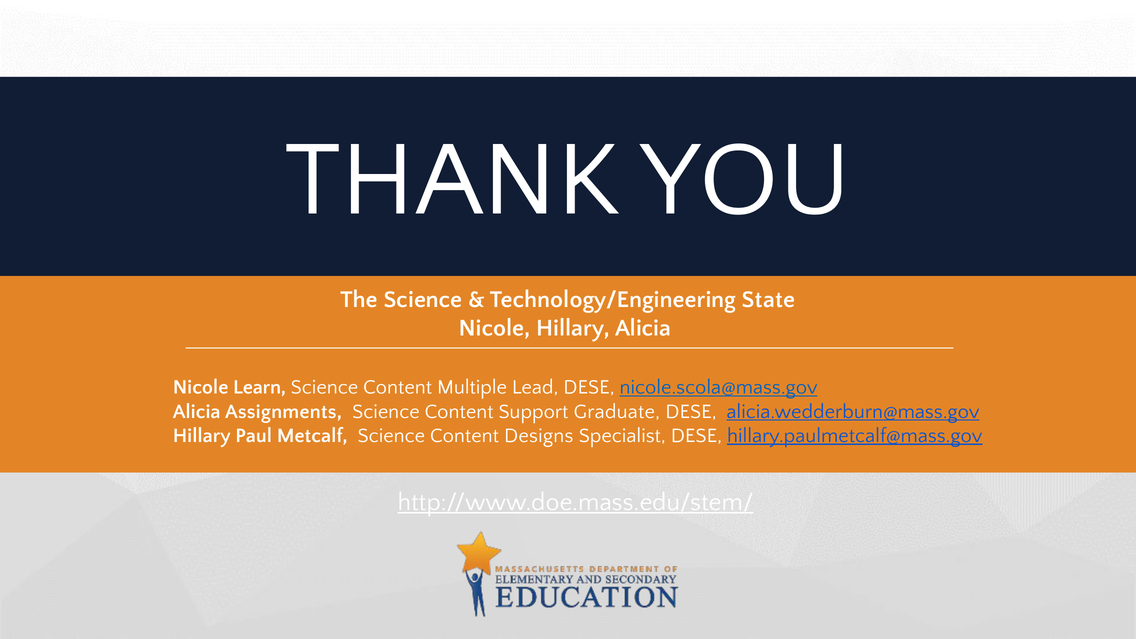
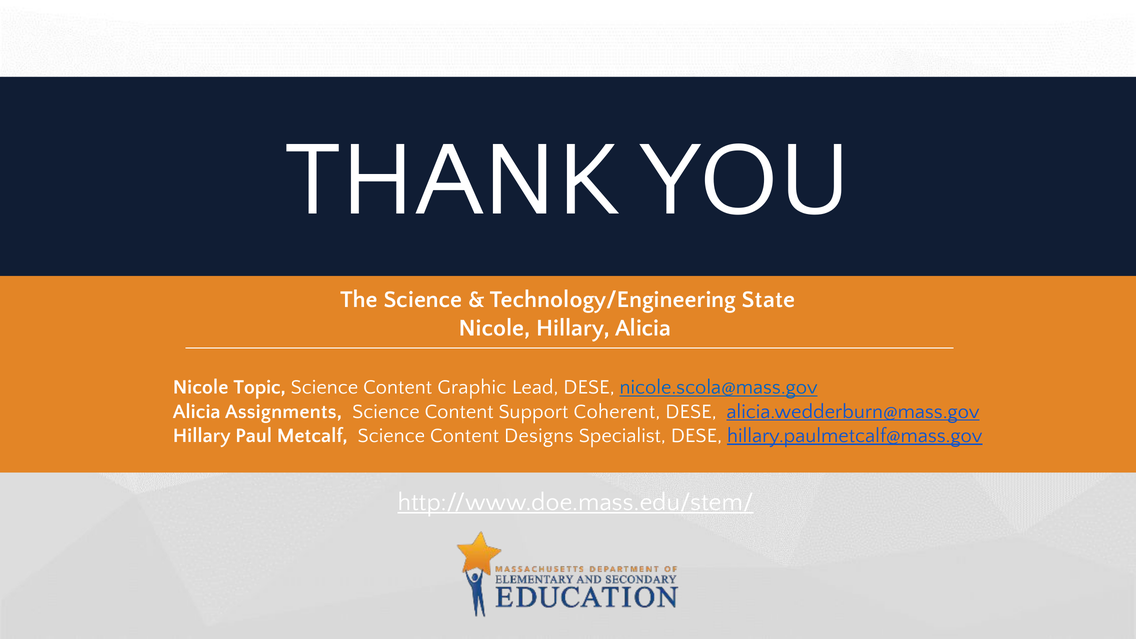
Learn: Learn -> Topic
Multiple: Multiple -> Graphic
Graduate: Graduate -> Coherent
